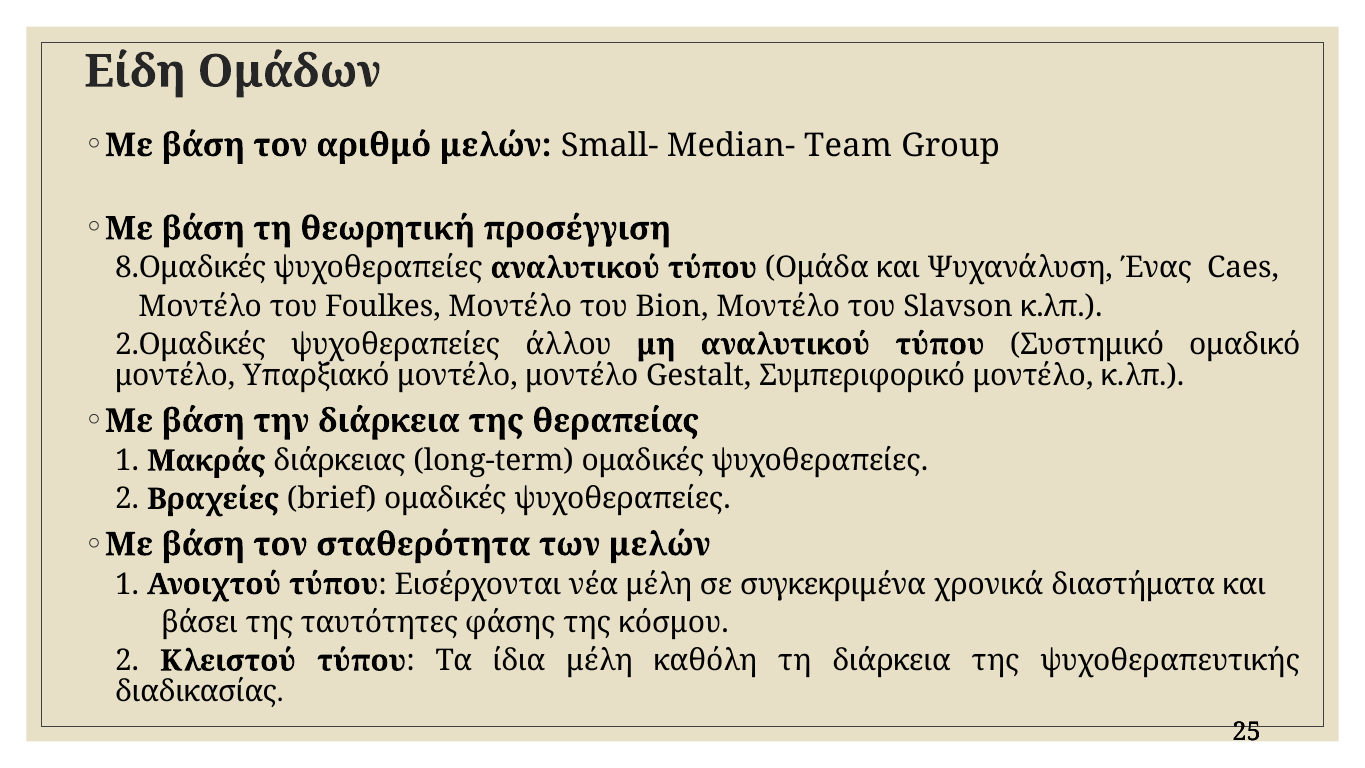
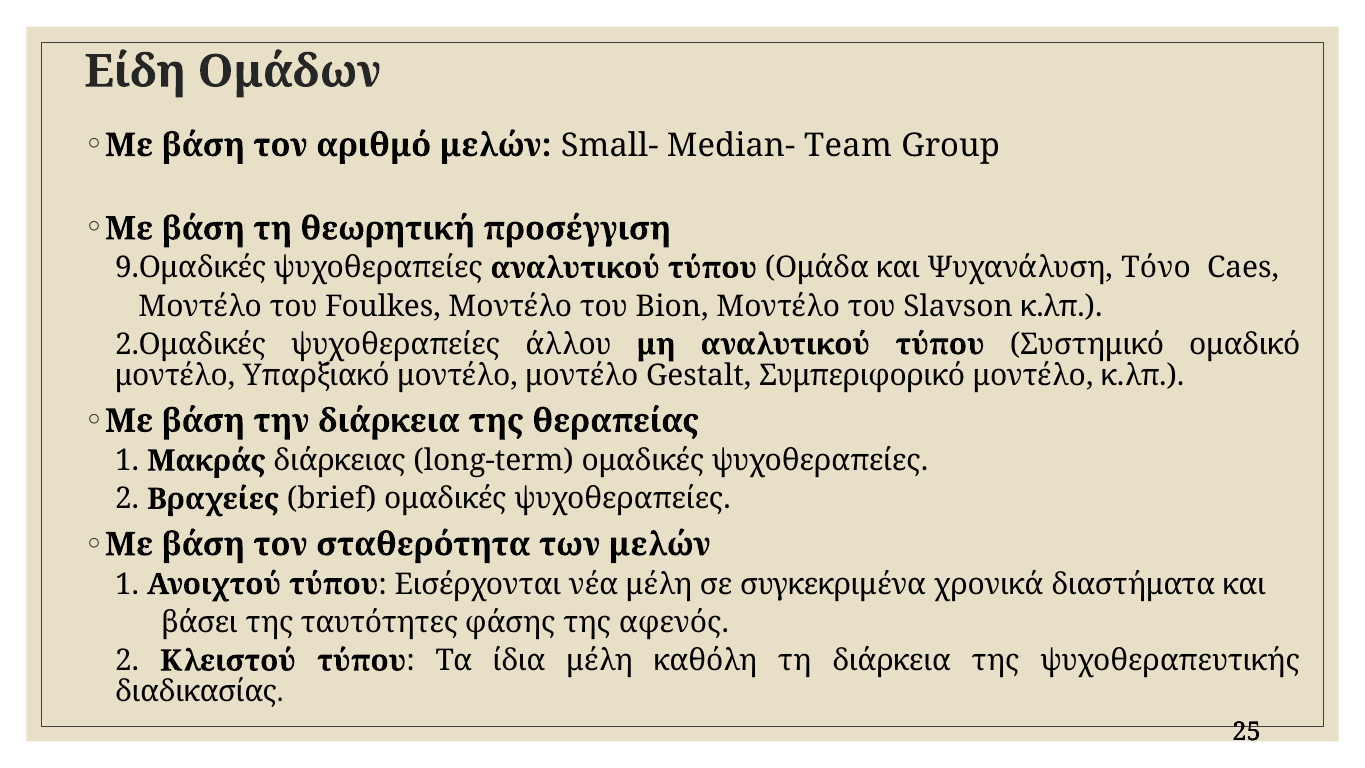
8.Ομαδικές: 8.Ομαδικές -> 9.Ομαδικές
Ένας: Ένας -> Τόνο
κόσμου: κόσμου -> αφενός
